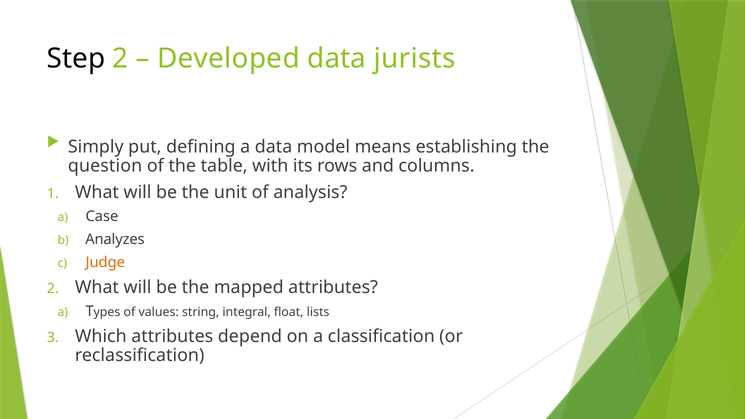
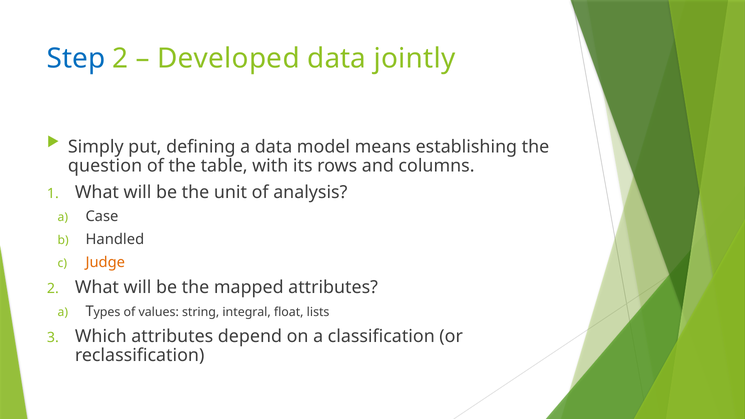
Step colour: black -> blue
jurists: jurists -> jointly
Analyzes: Analyzes -> Handled
